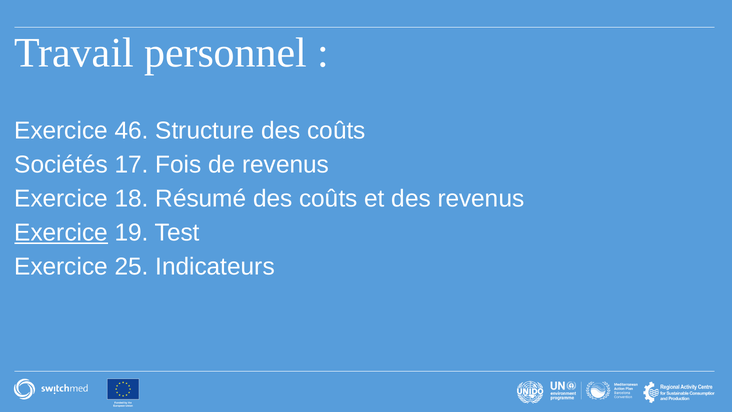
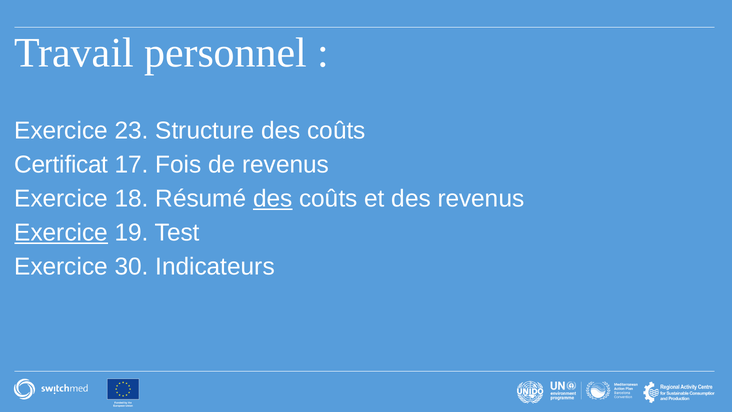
46: 46 -> 23
Sociétés: Sociétés -> Certificat
des at (273, 199) underline: none -> present
25: 25 -> 30
